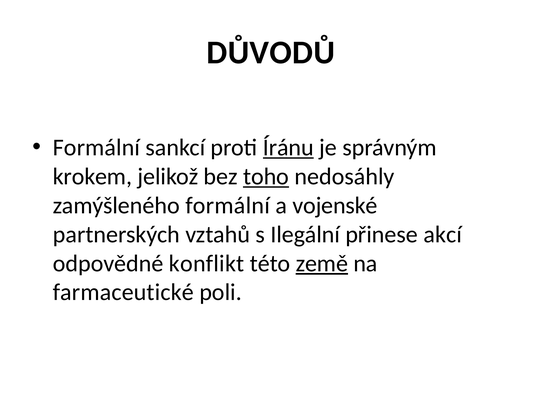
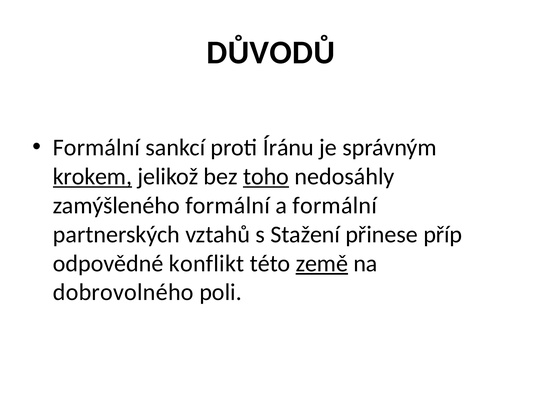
Íránu underline: present -> none
krokem underline: none -> present
a vojenské: vojenské -> formální
Ilegální: Ilegální -> Stažení
akcí: akcí -> příp
farmaceutické: farmaceutické -> dobrovolného
